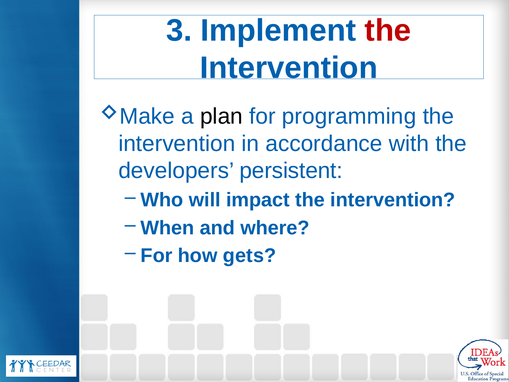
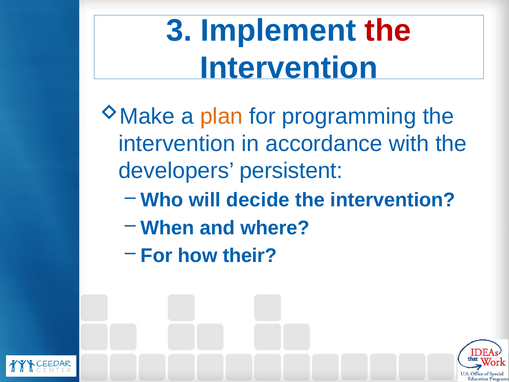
plan colour: black -> orange
impact: impact -> decide
gets: gets -> their
